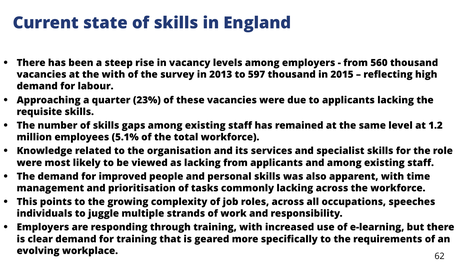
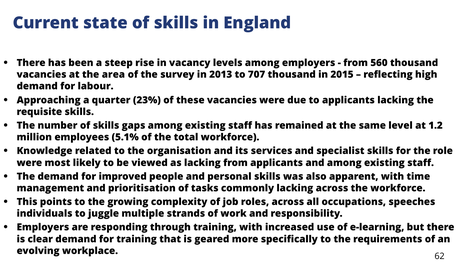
the with: with -> area
597: 597 -> 707
